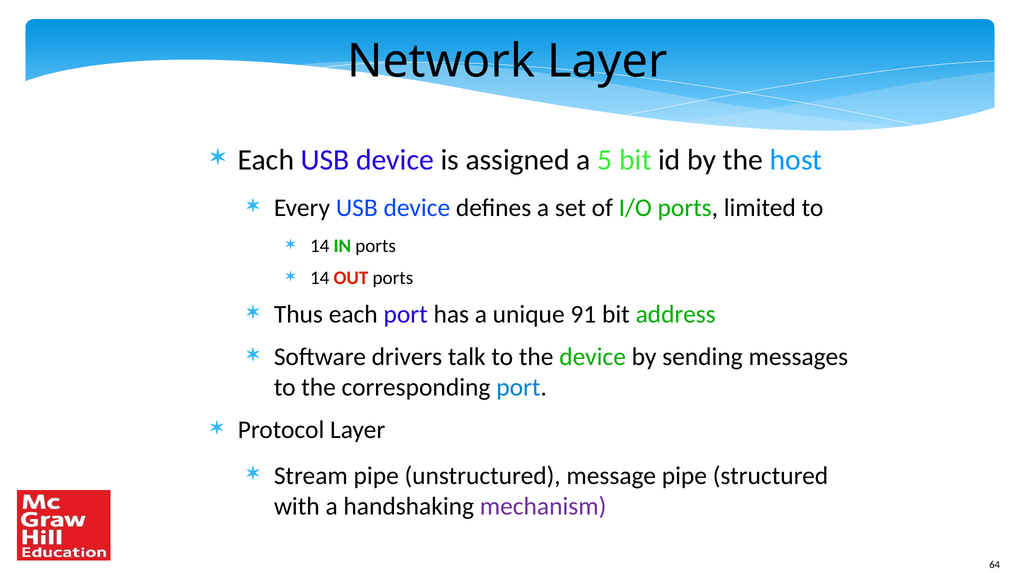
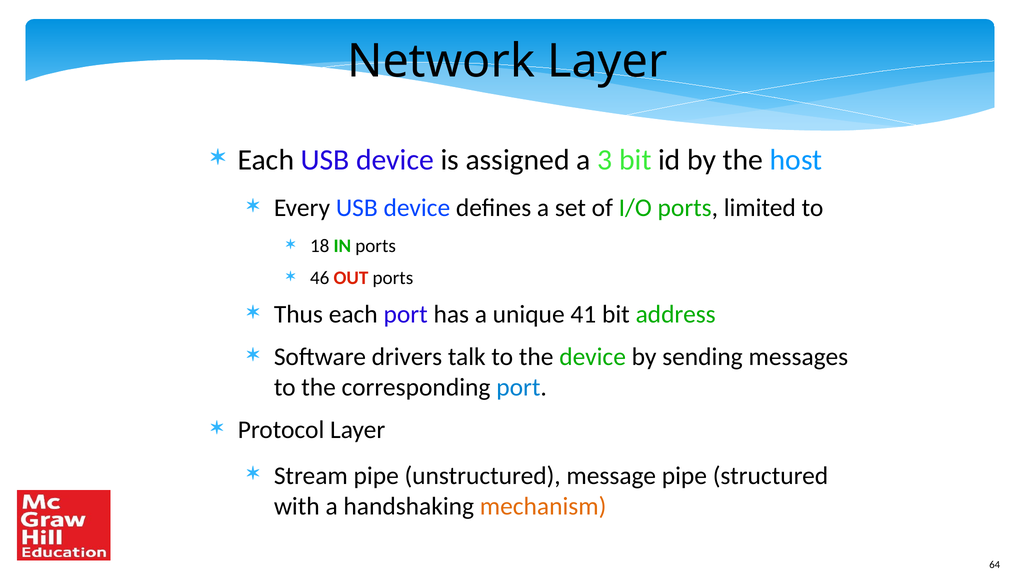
5: 5 -> 3
14 at (320, 246): 14 -> 18
14 at (320, 278): 14 -> 46
91: 91 -> 41
mechanism colour: purple -> orange
